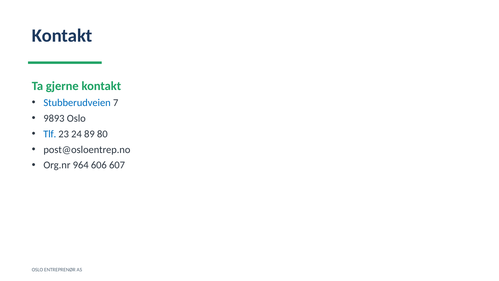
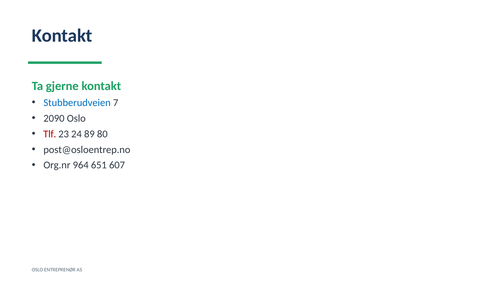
9893: 9893 -> 2090
Tlf colour: blue -> red
606: 606 -> 651
